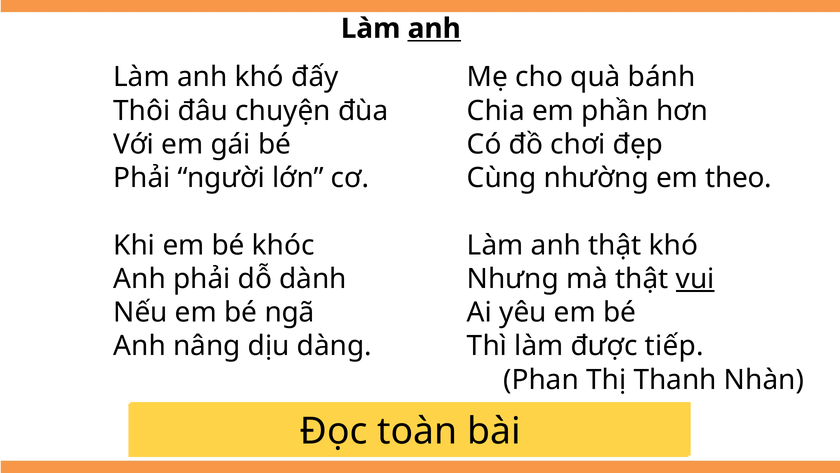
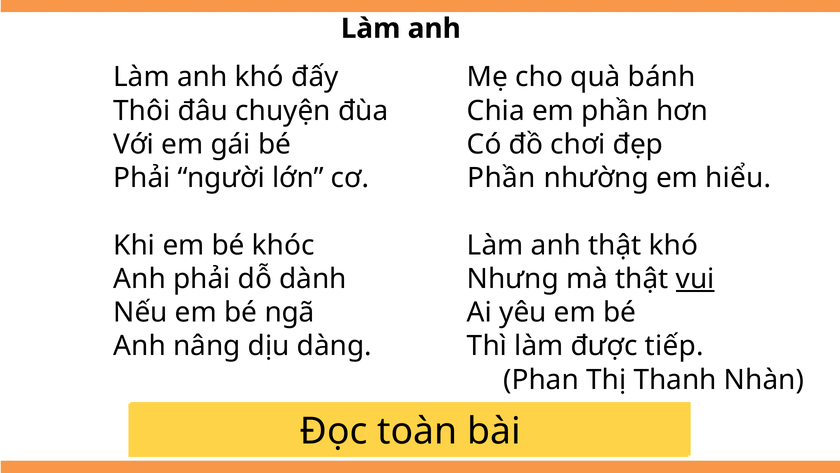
anh at (434, 29) underline: present -> none
Cùng at (502, 178): Cùng -> Phần
em theo: theo -> hiểu
